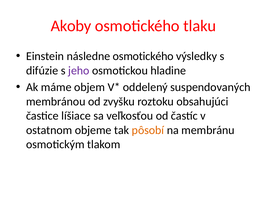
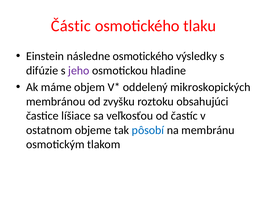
Akoby: Akoby -> Částic
suspendovaných: suspendovaných -> mikroskopických
pôsobí colour: orange -> blue
